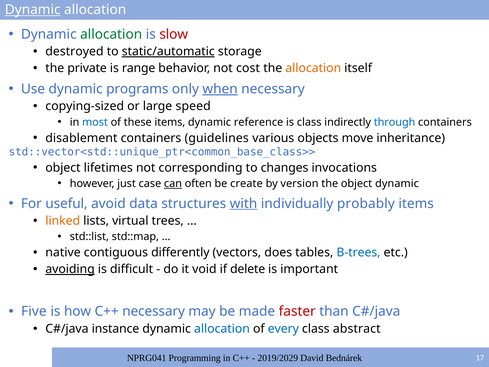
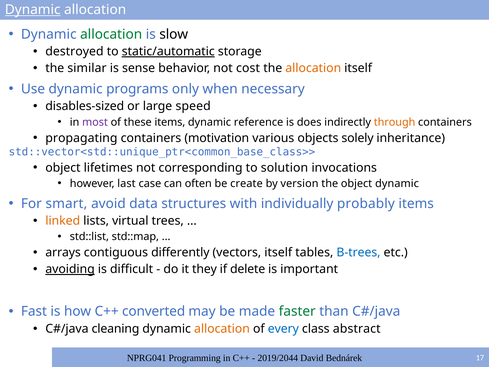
slow colour: red -> black
private: private -> similar
range: range -> sense
when underline: present -> none
copying-sized: copying-sized -> disables-sized
most colour: blue -> purple
is class: class -> does
through colour: blue -> orange
disablement: disablement -> propagating
guidelines: guidelines -> motivation
move: move -> solely
changes: changes -> solution
just: just -> last
can underline: present -> none
useful: useful -> smart
with underline: present -> none
native: native -> arrays
vectors does: does -> itself
void: void -> they
Five: Five -> Fast
C++ necessary: necessary -> converted
faster colour: red -> green
instance: instance -> cleaning
allocation at (222, 329) colour: blue -> orange
2019/2029: 2019/2029 -> 2019/2044
